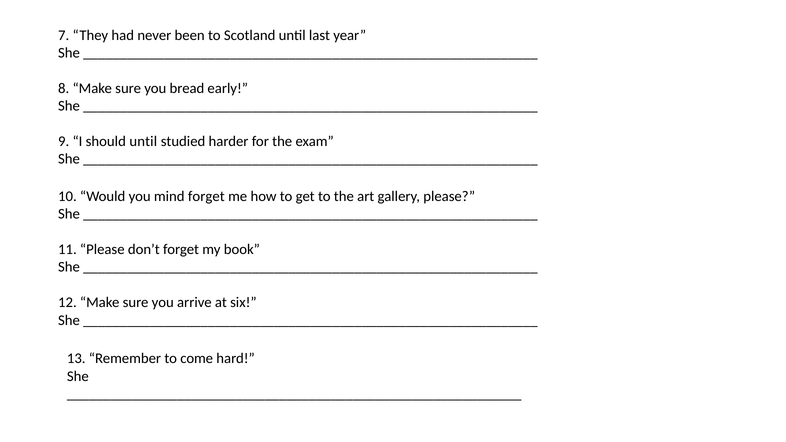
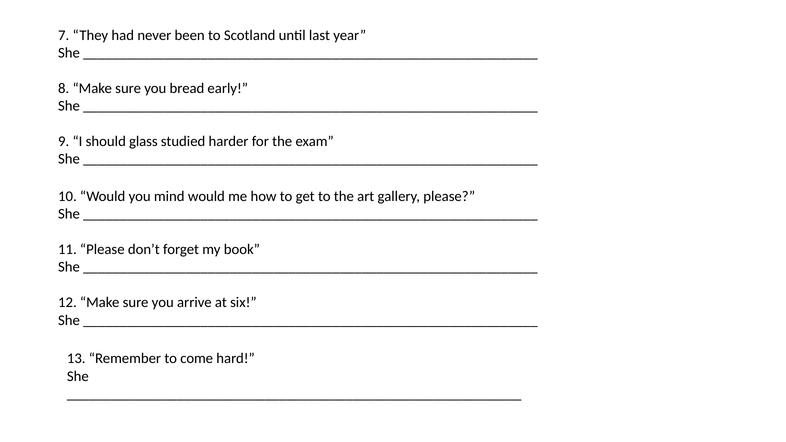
should until: until -> glass
mind forget: forget -> would
